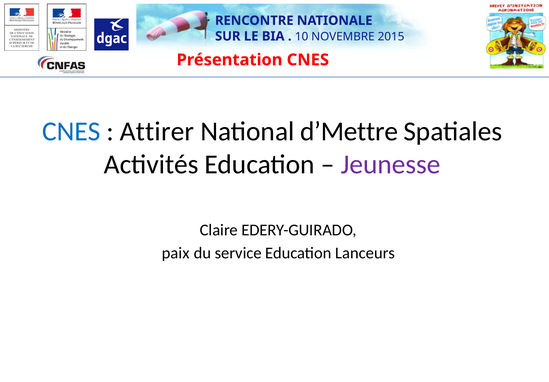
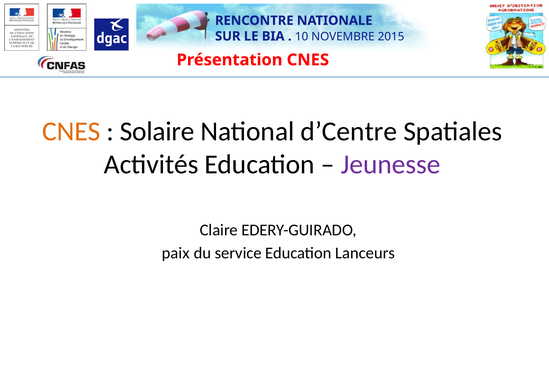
CNES at (71, 132) colour: blue -> orange
Attirer: Attirer -> Solaire
d’Mettre: d’Mettre -> d’Centre
